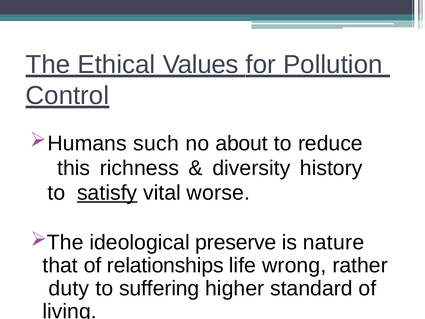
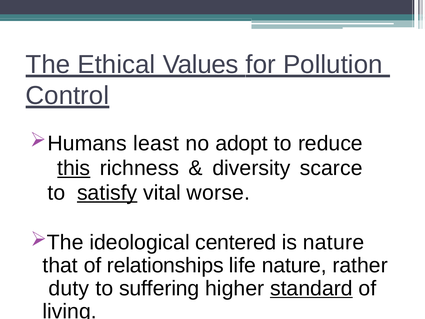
such: such -> least
about: about -> adopt
this underline: none -> present
history: history -> scarce
preserve: preserve -> centered
life wrong: wrong -> nature
standard underline: none -> present
